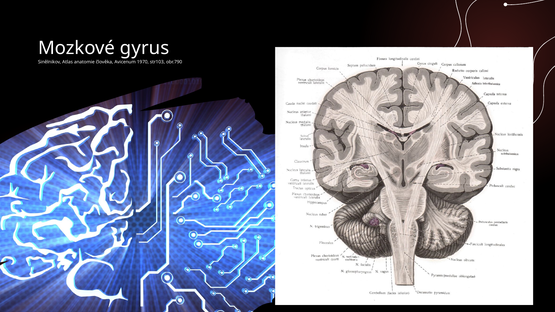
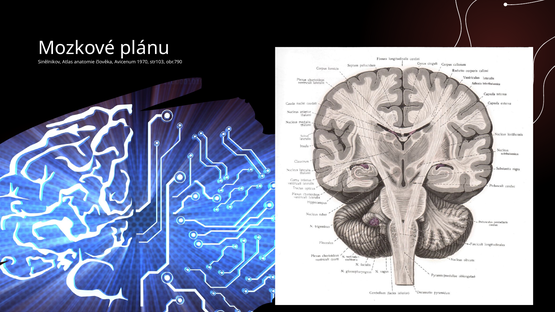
gyrus: gyrus -> plánu
